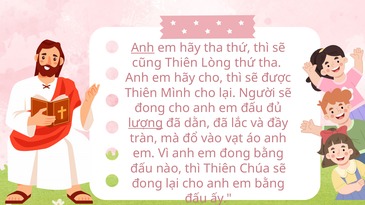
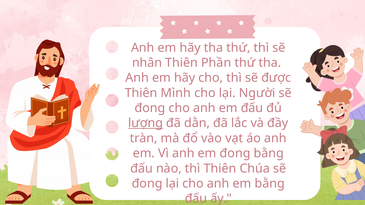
Anh at (143, 48) underline: present -> none
cũng: cũng -> nhân
Lòng: Lòng -> Phần
